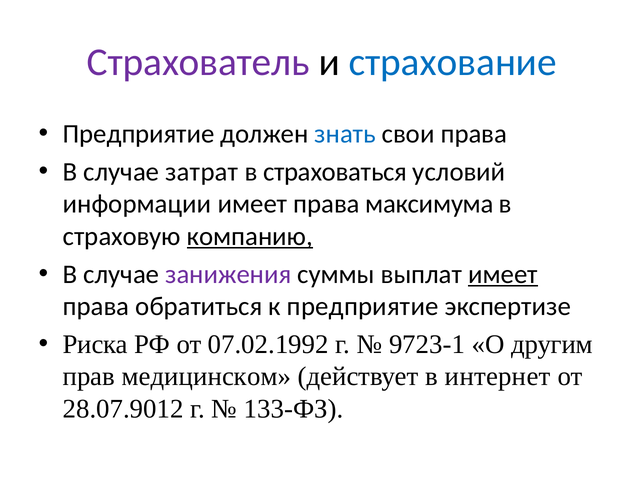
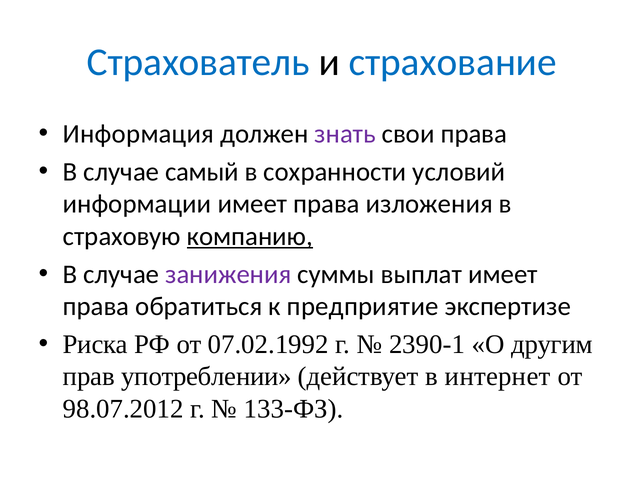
Страхователь colour: purple -> blue
Предприятие at (139, 134): Предприятие -> Информация
знать colour: blue -> purple
затрат: затрат -> самый
страховаться: страховаться -> сохранности
максимума: максимума -> изложения
имеет at (503, 274) underline: present -> none
9723-1: 9723-1 -> 2390-1
медицинском: медицинском -> употреблении
28.07.9012: 28.07.9012 -> 98.07.2012
